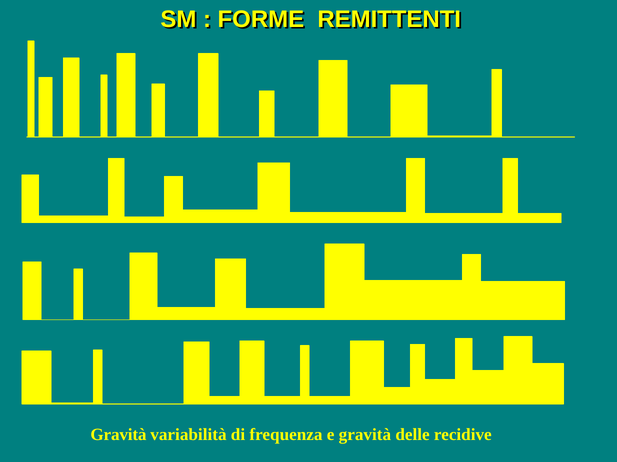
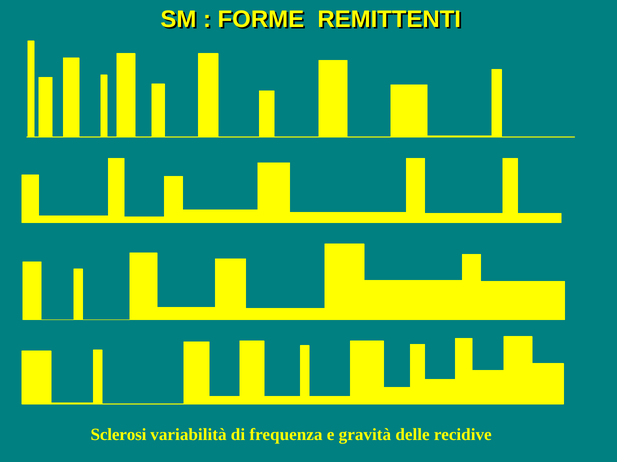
Gravità at (119, 435): Gravità -> Sclerosi
